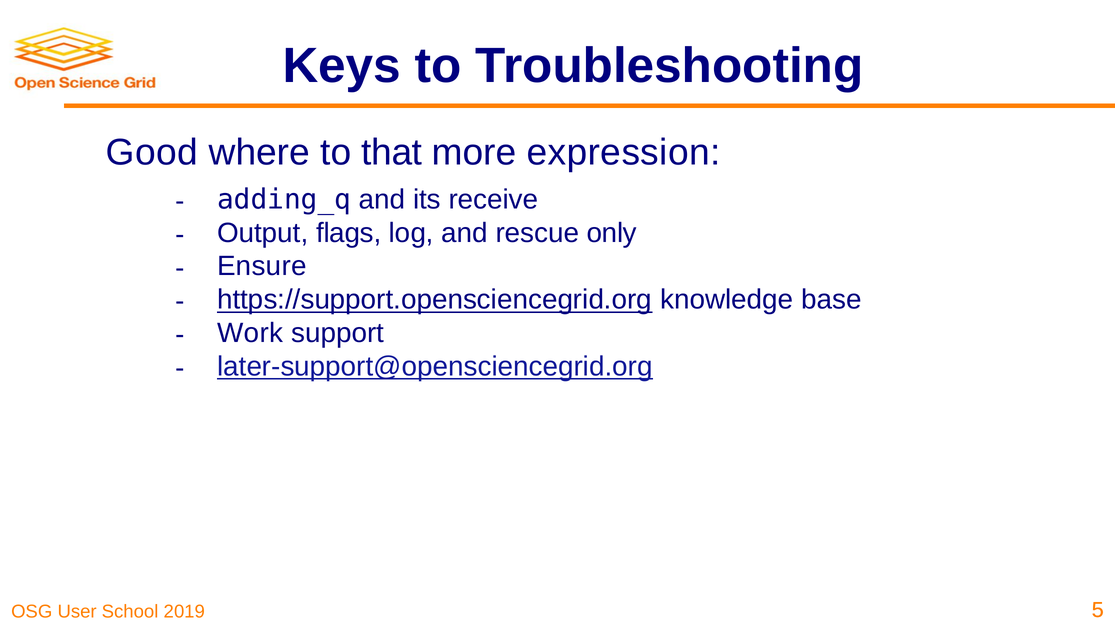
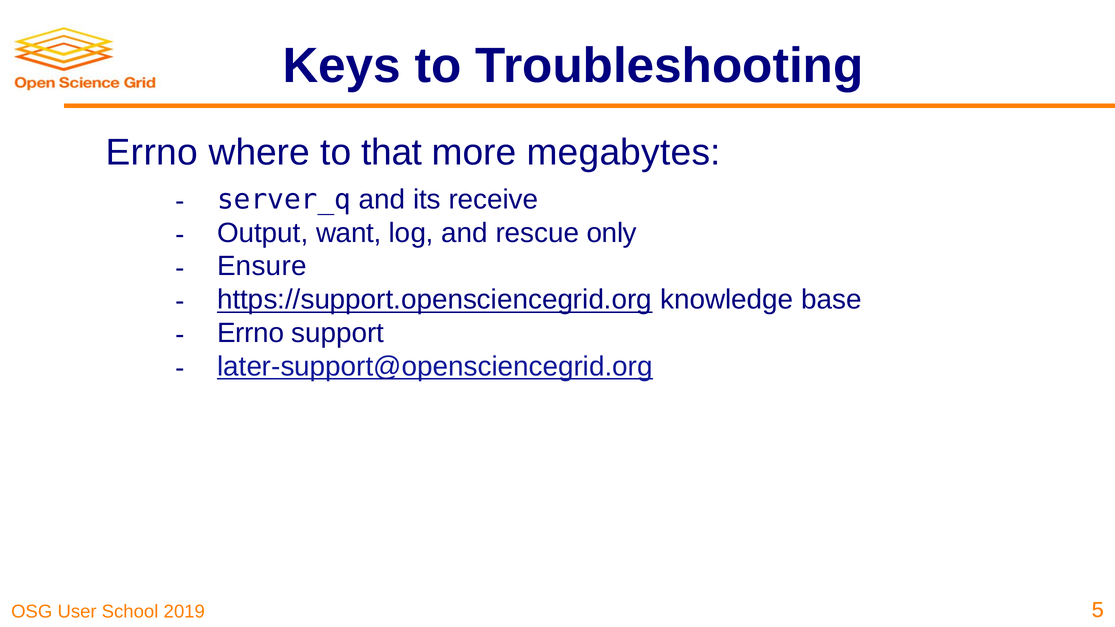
Good at (152, 152): Good -> Errno
expression: expression -> megabytes
adding_q: adding_q -> server_q
flags: flags -> want
Work at (250, 333): Work -> Errno
